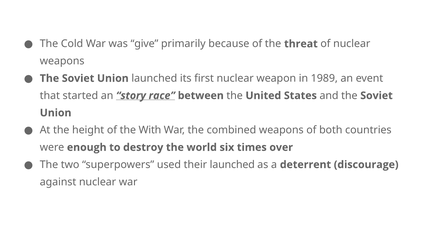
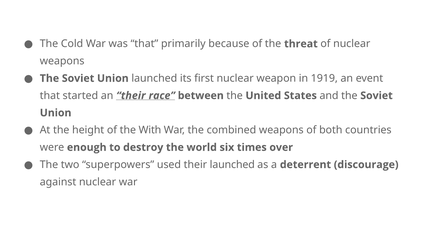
was give: give -> that
1989: 1989 -> 1919
an story: story -> their
